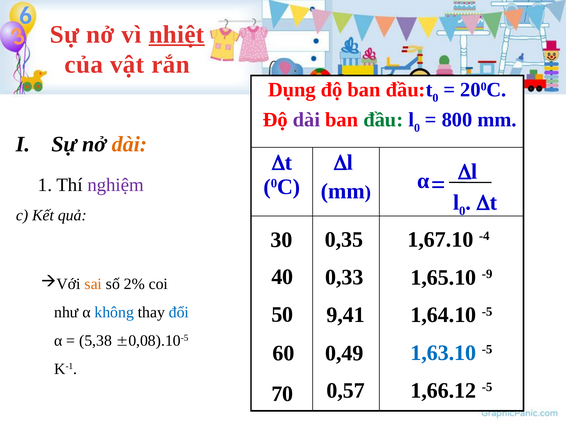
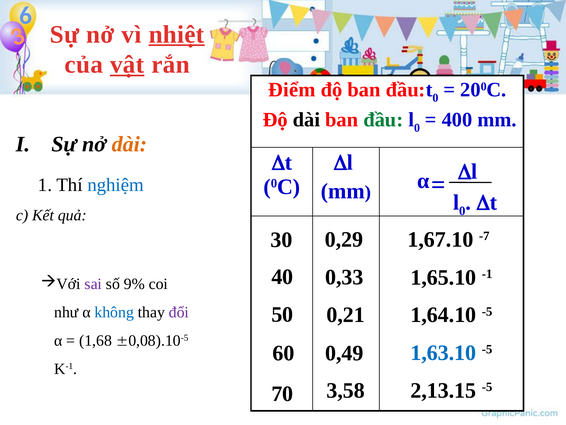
vật underline: none -> present
Dụng: Dụng -> Điểm
dài at (307, 120) colour: purple -> black
800: 800 -> 400
nghiệm colour: purple -> blue
-4: -4 -> -7
0,35: 0,35 -> 0,29
-9: -9 -> -1
sai colour: orange -> purple
2%: 2% -> 9%
đổi colour: blue -> purple
9,41: 9,41 -> 0,21
5,38: 5,38 -> 1,68
0,57: 0,57 -> 3,58
1,66.12: 1,66.12 -> 2,13.15
